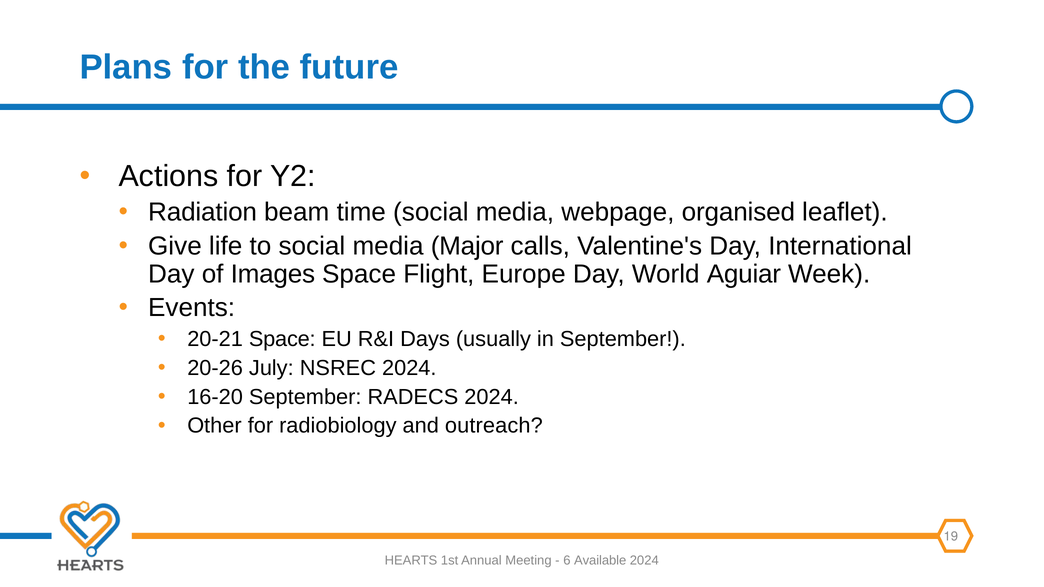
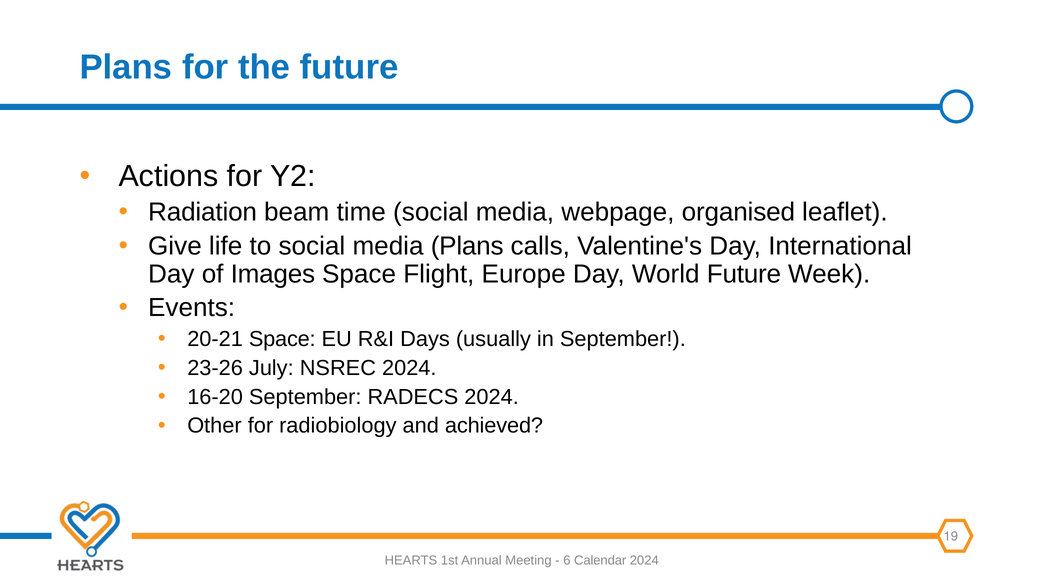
media Major: Major -> Plans
World Aguiar: Aguiar -> Future
20-26: 20-26 -> 23-26
outreach: outreach -> achieved
Available: Available -> Calendar
